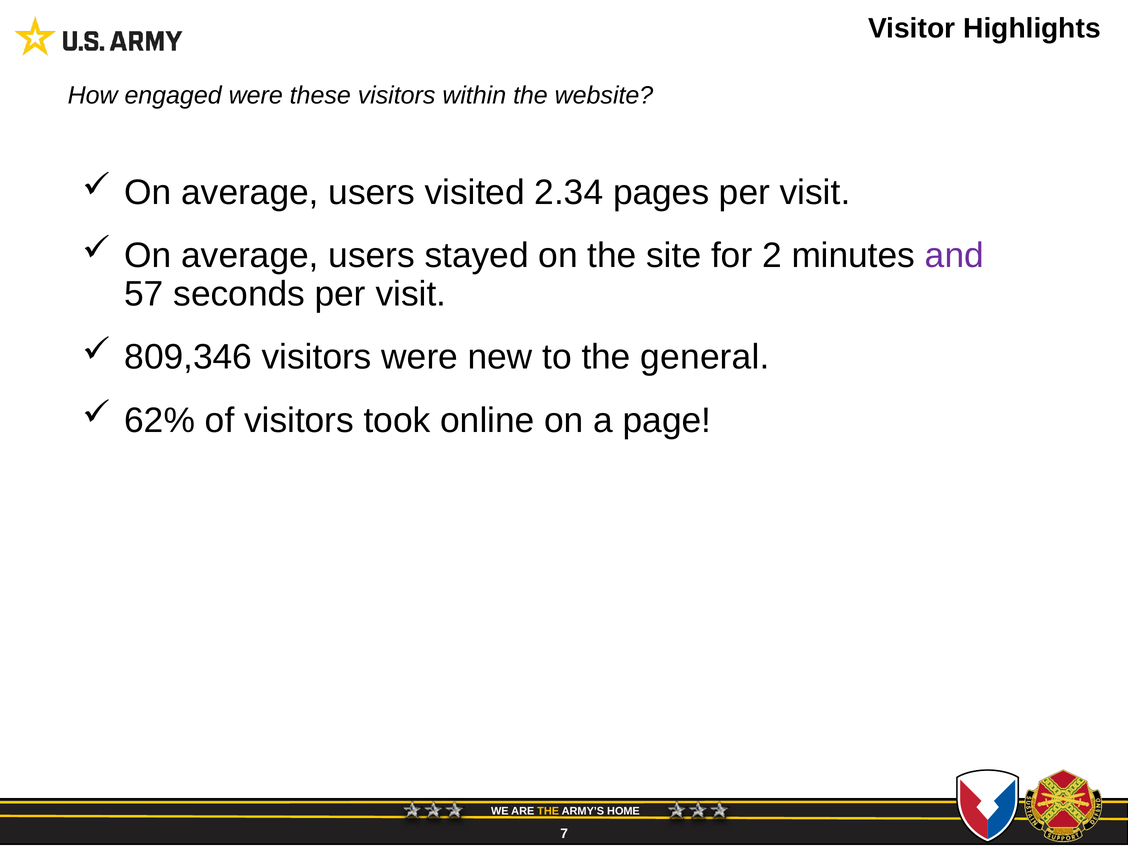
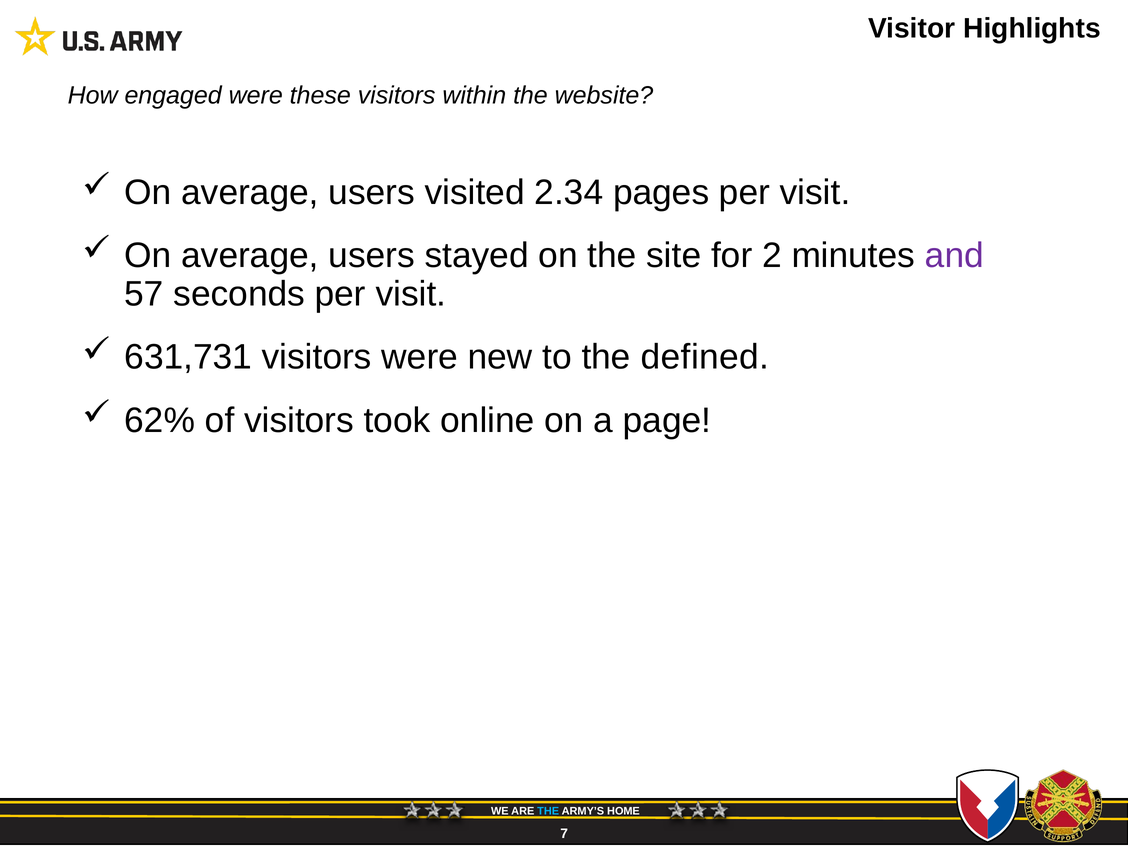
809,346: 809,346 -> 631,731
general: general -> defined
THE at (548, 811) colour: yellow -> light blue
